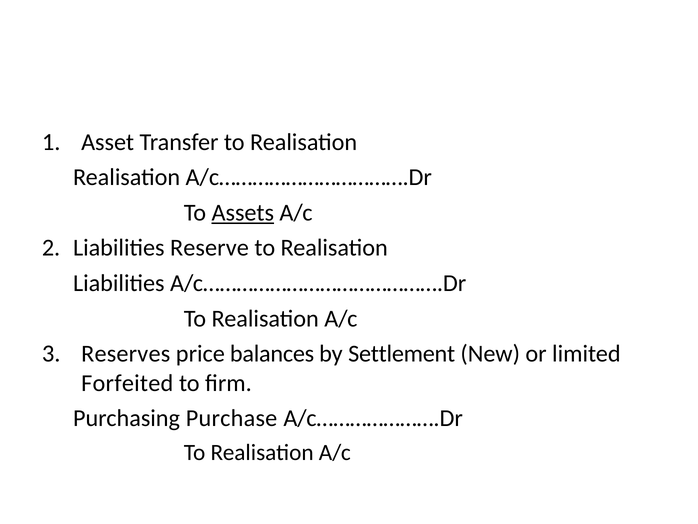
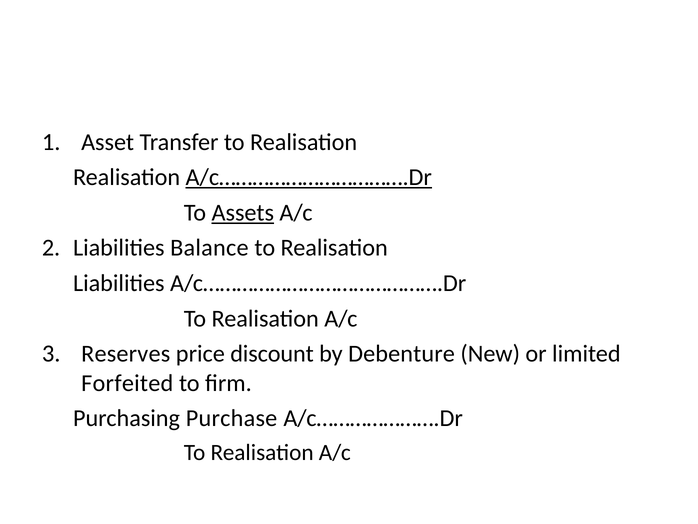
A/c…………………………….Dr underline: none -> present
Reserve: Reserve -> Balance
balances: balances -> discount
Settlement: Settlement -> Debenture
